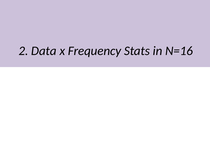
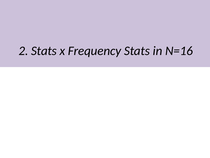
2 Data: Data -> Stats
